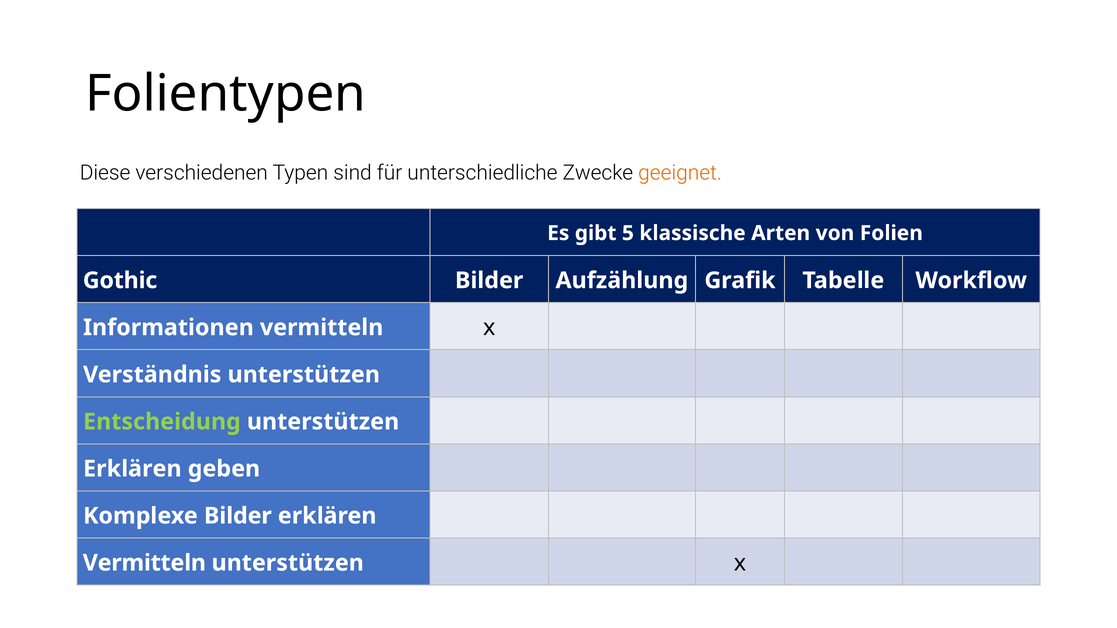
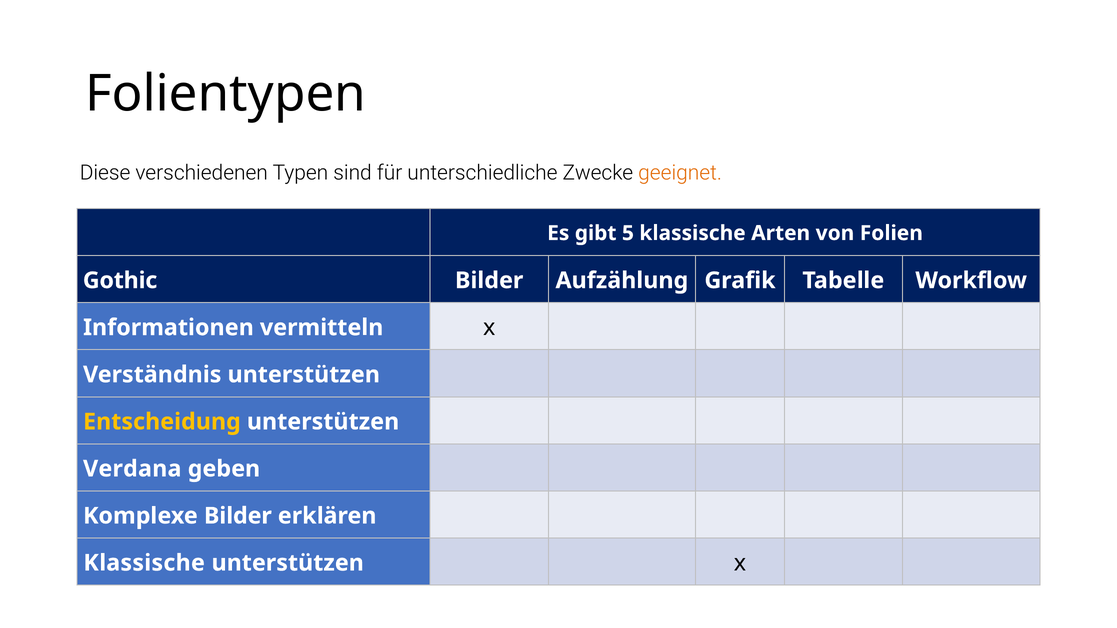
Entscheidung colour: light green -> yellow
Erklären at (132, 469): Erklären -> Verdana
Vermitteln at (144, 563): Vermitteln -> Klassische
